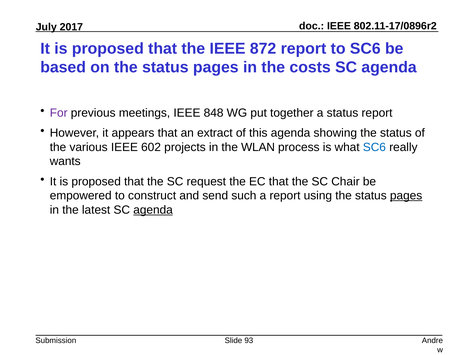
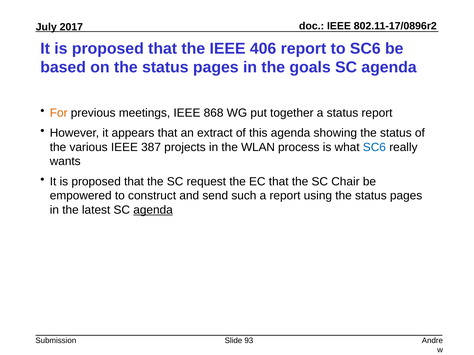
872: 872 -> 406
costs: costs -> goals
For colour: purple -> orange
848: 848 -> 868
602: 602 -> 387
pages at (406, 196) underline: present -> none
